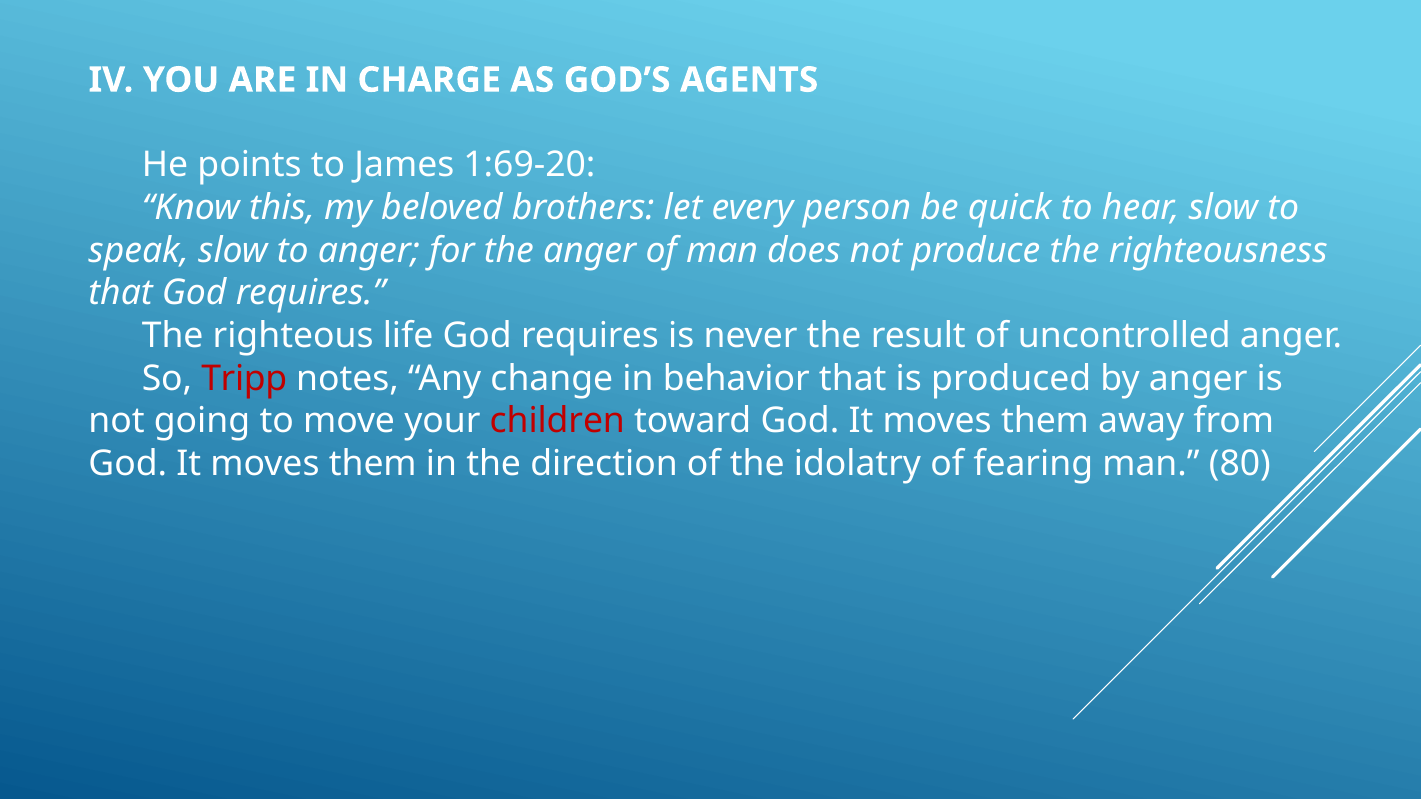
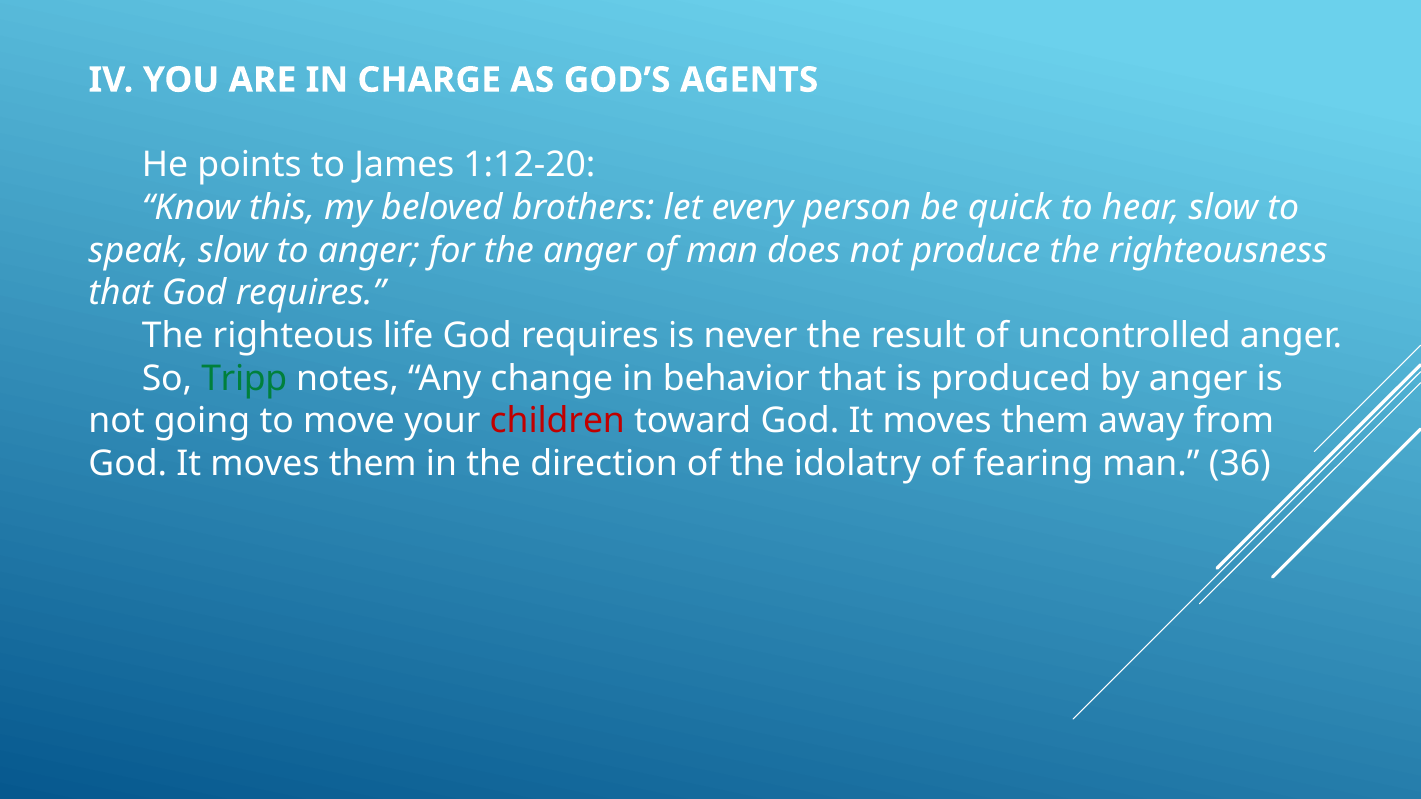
1:69-20: 1:69-20 -> 1:12-20
Tripp colour: red -> green
80: 80 -> 36
